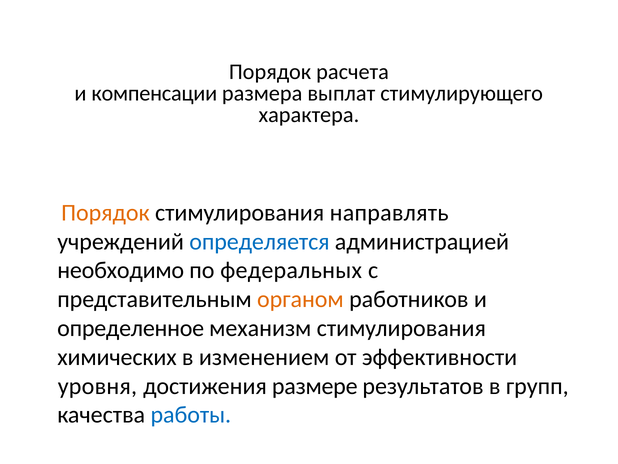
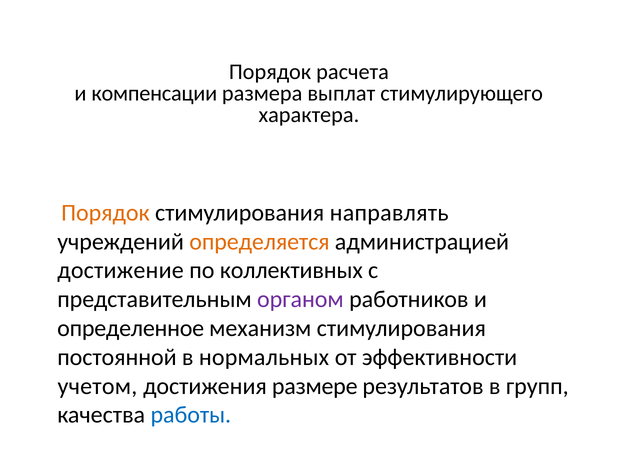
определяется colour: blue -> orange
необходимо: необходимо -> достижение
федеральных: федеральных -> коллективных
органом colour: orange -> purple
химических: химических -> постоянной
изменением: изменением -> нормальных
уровня: уровня -> учетом
